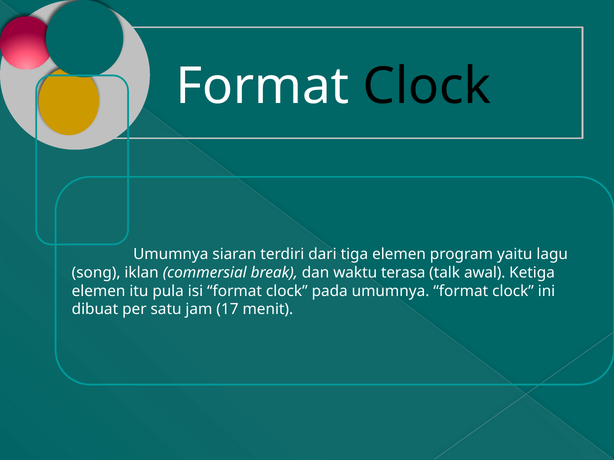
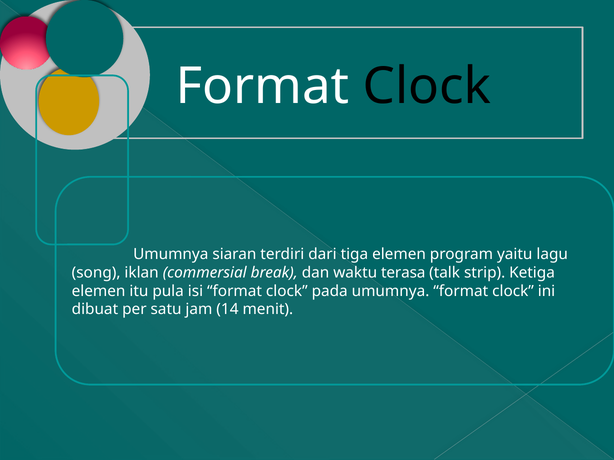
awal: awal -> strip
17: 17 -> 14
